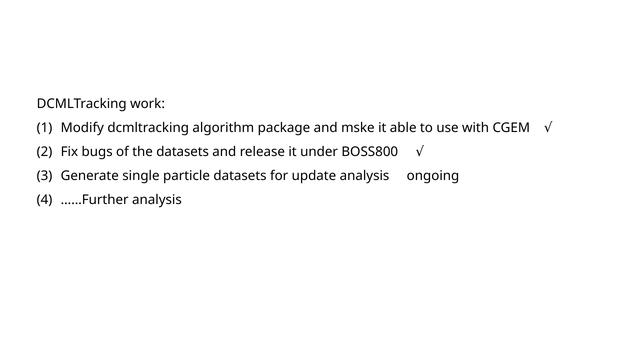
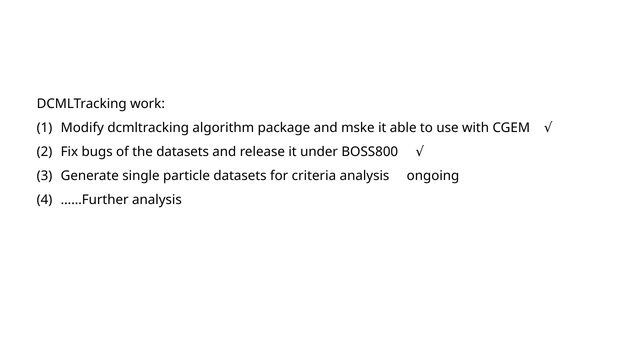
update: update -> criteria
